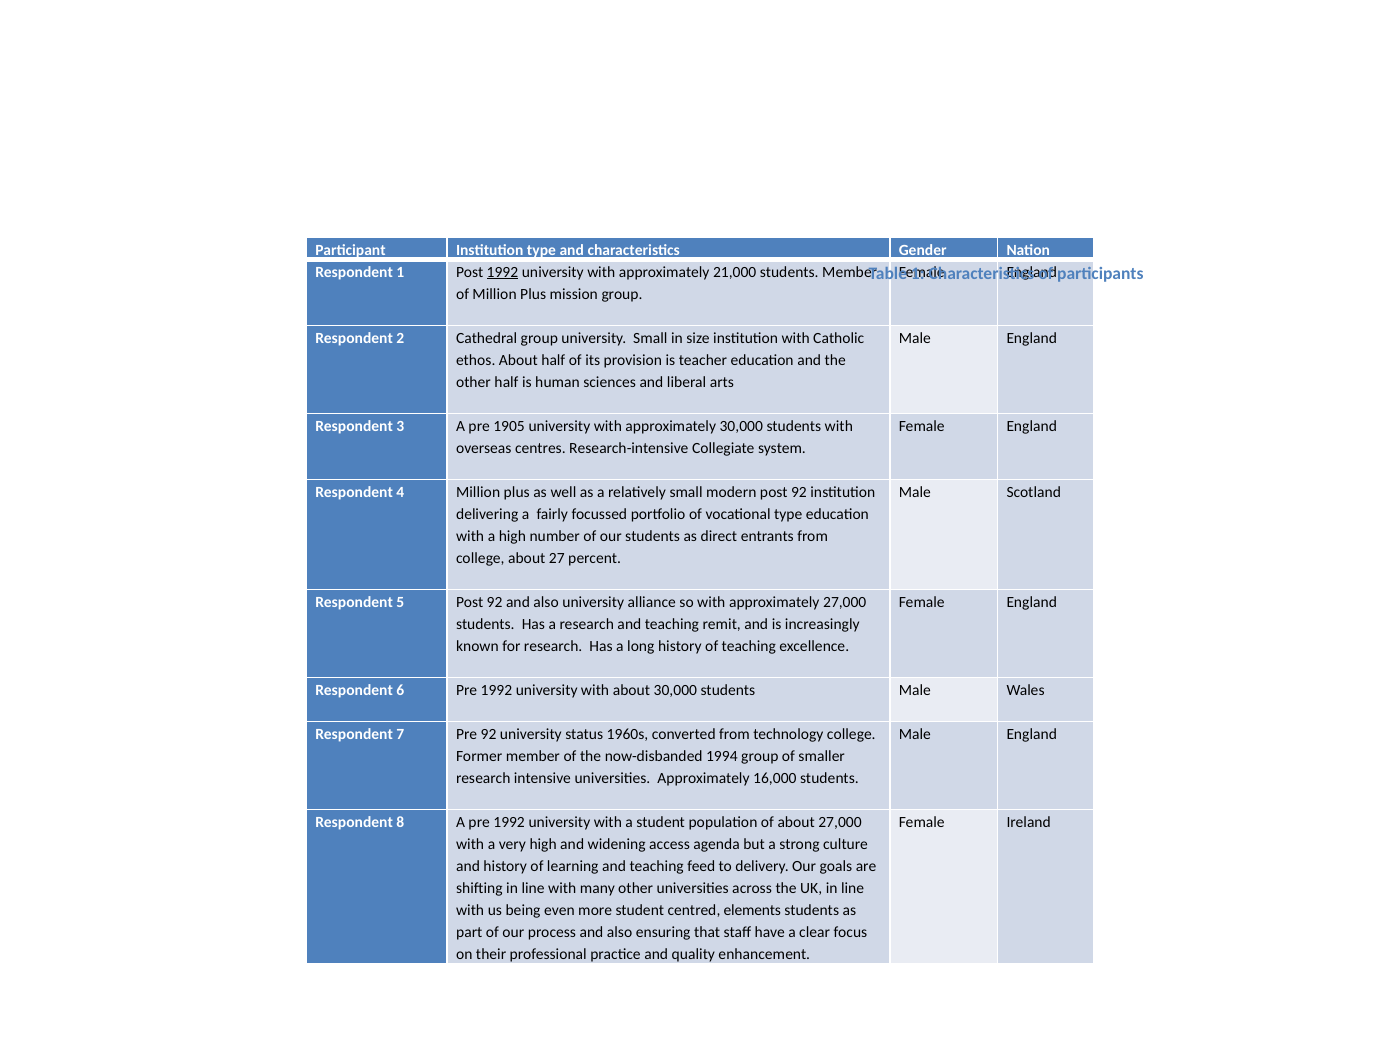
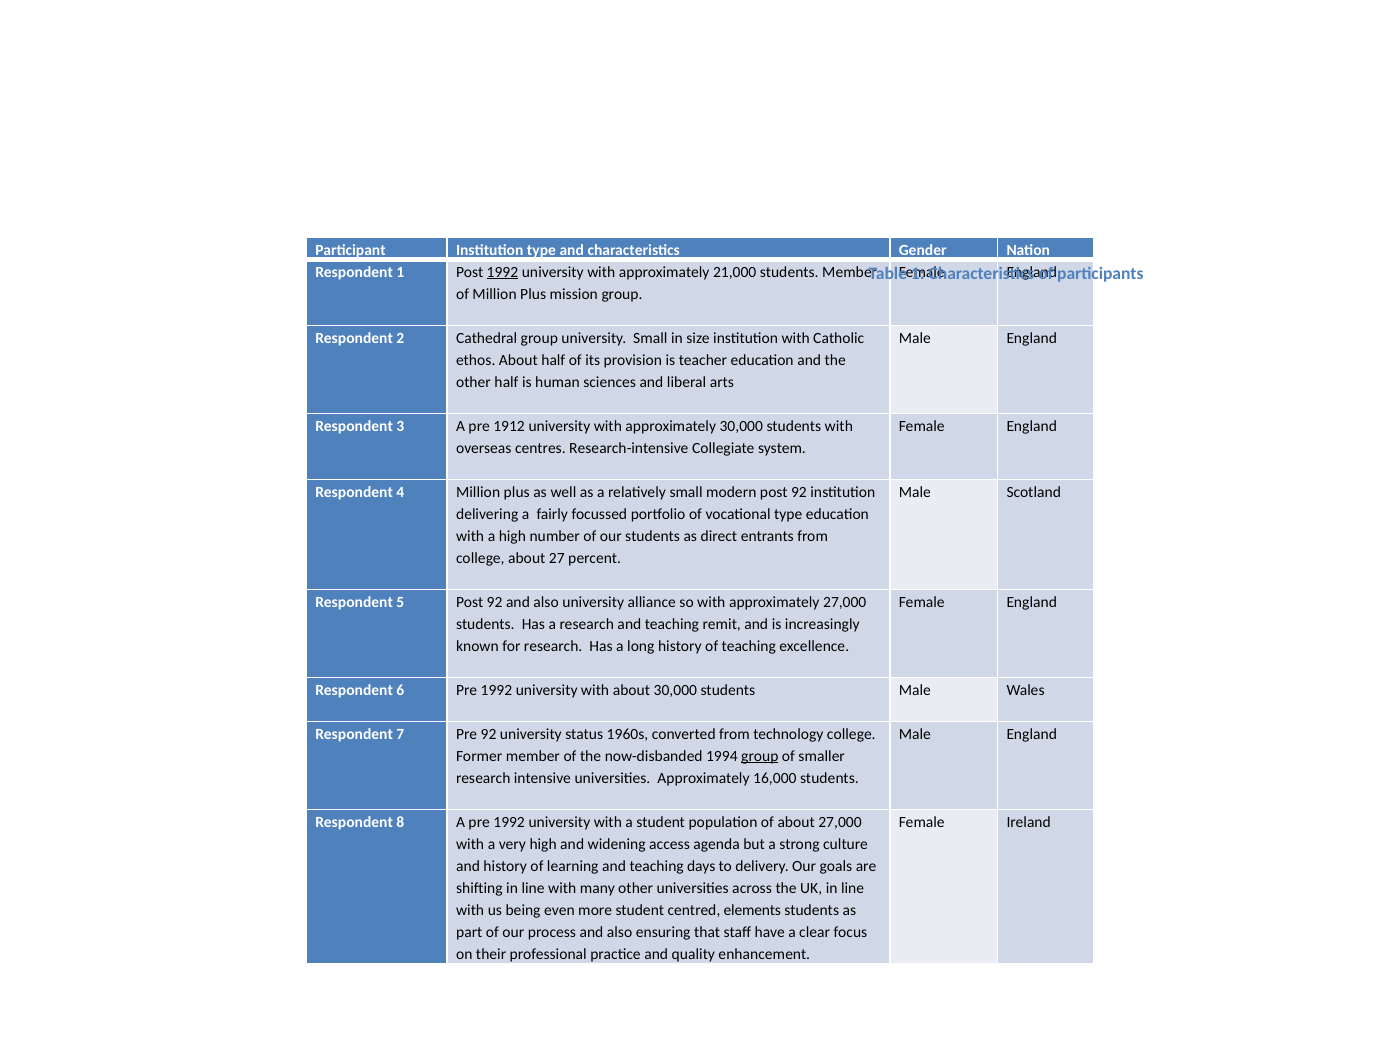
1905: 1905 -> 1912
group at (760, 756) underline: none -> present
feed: feed -> days
